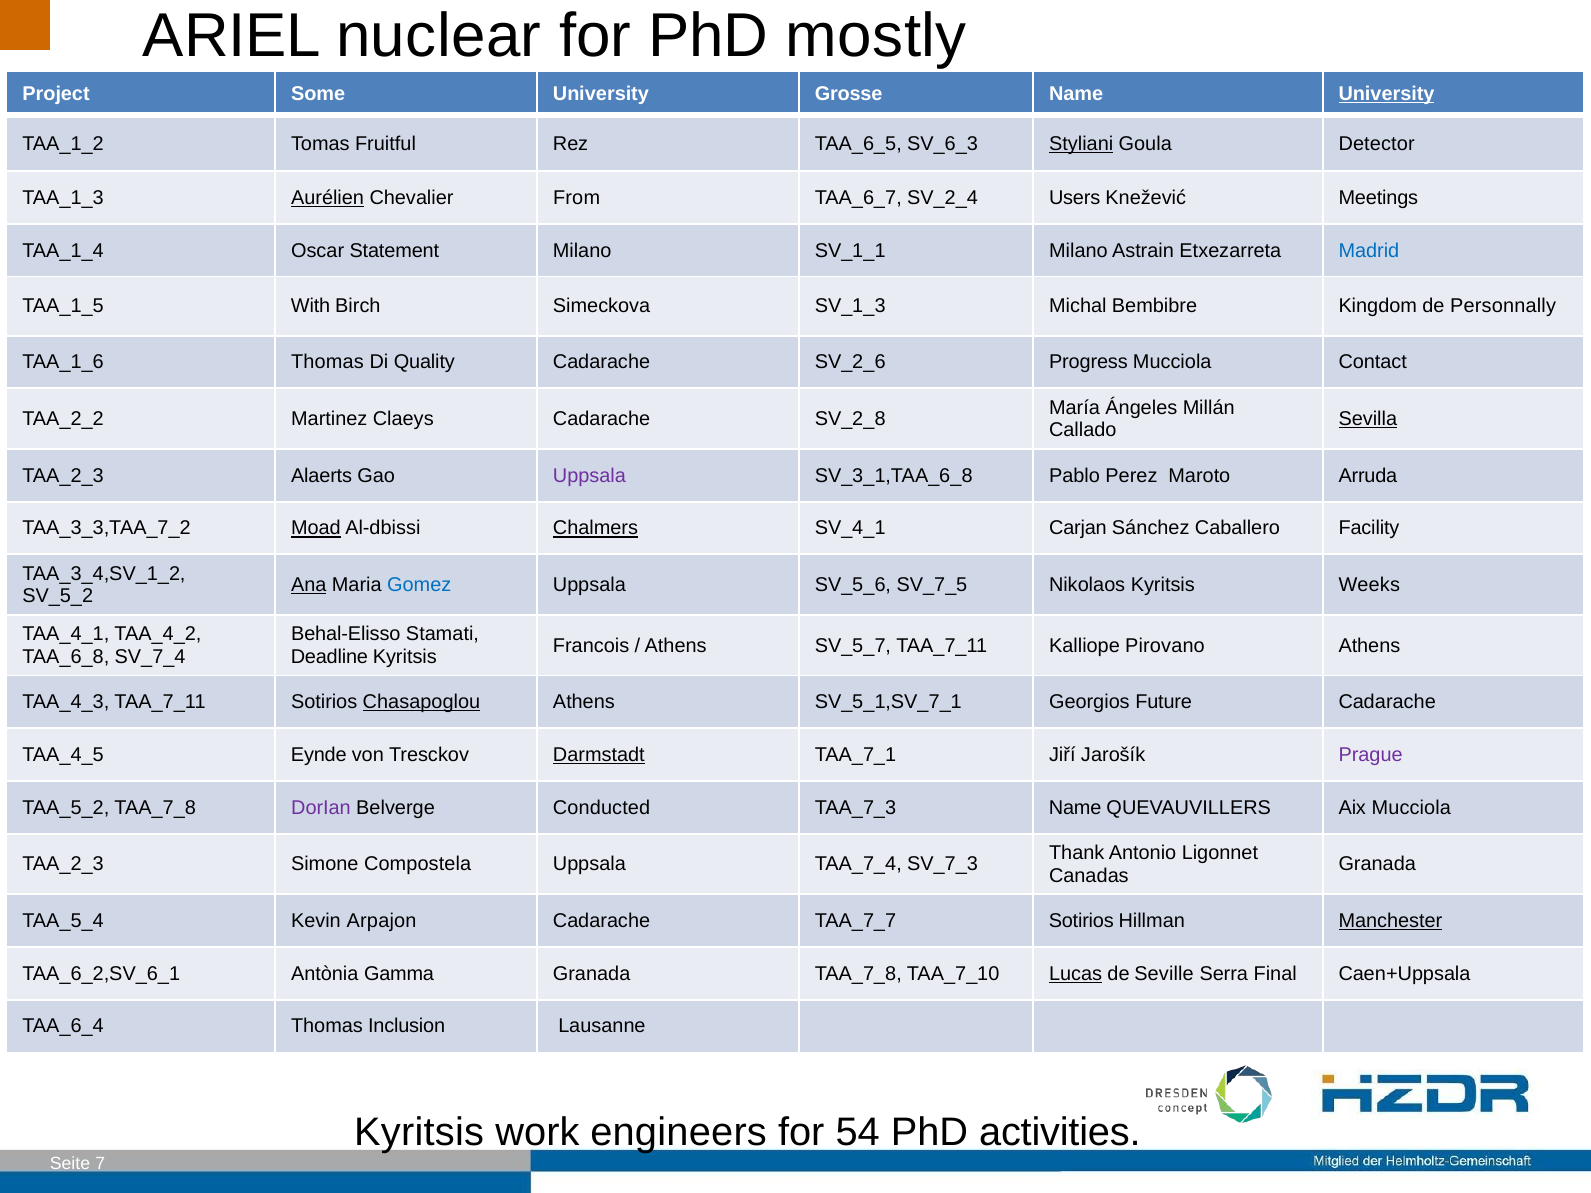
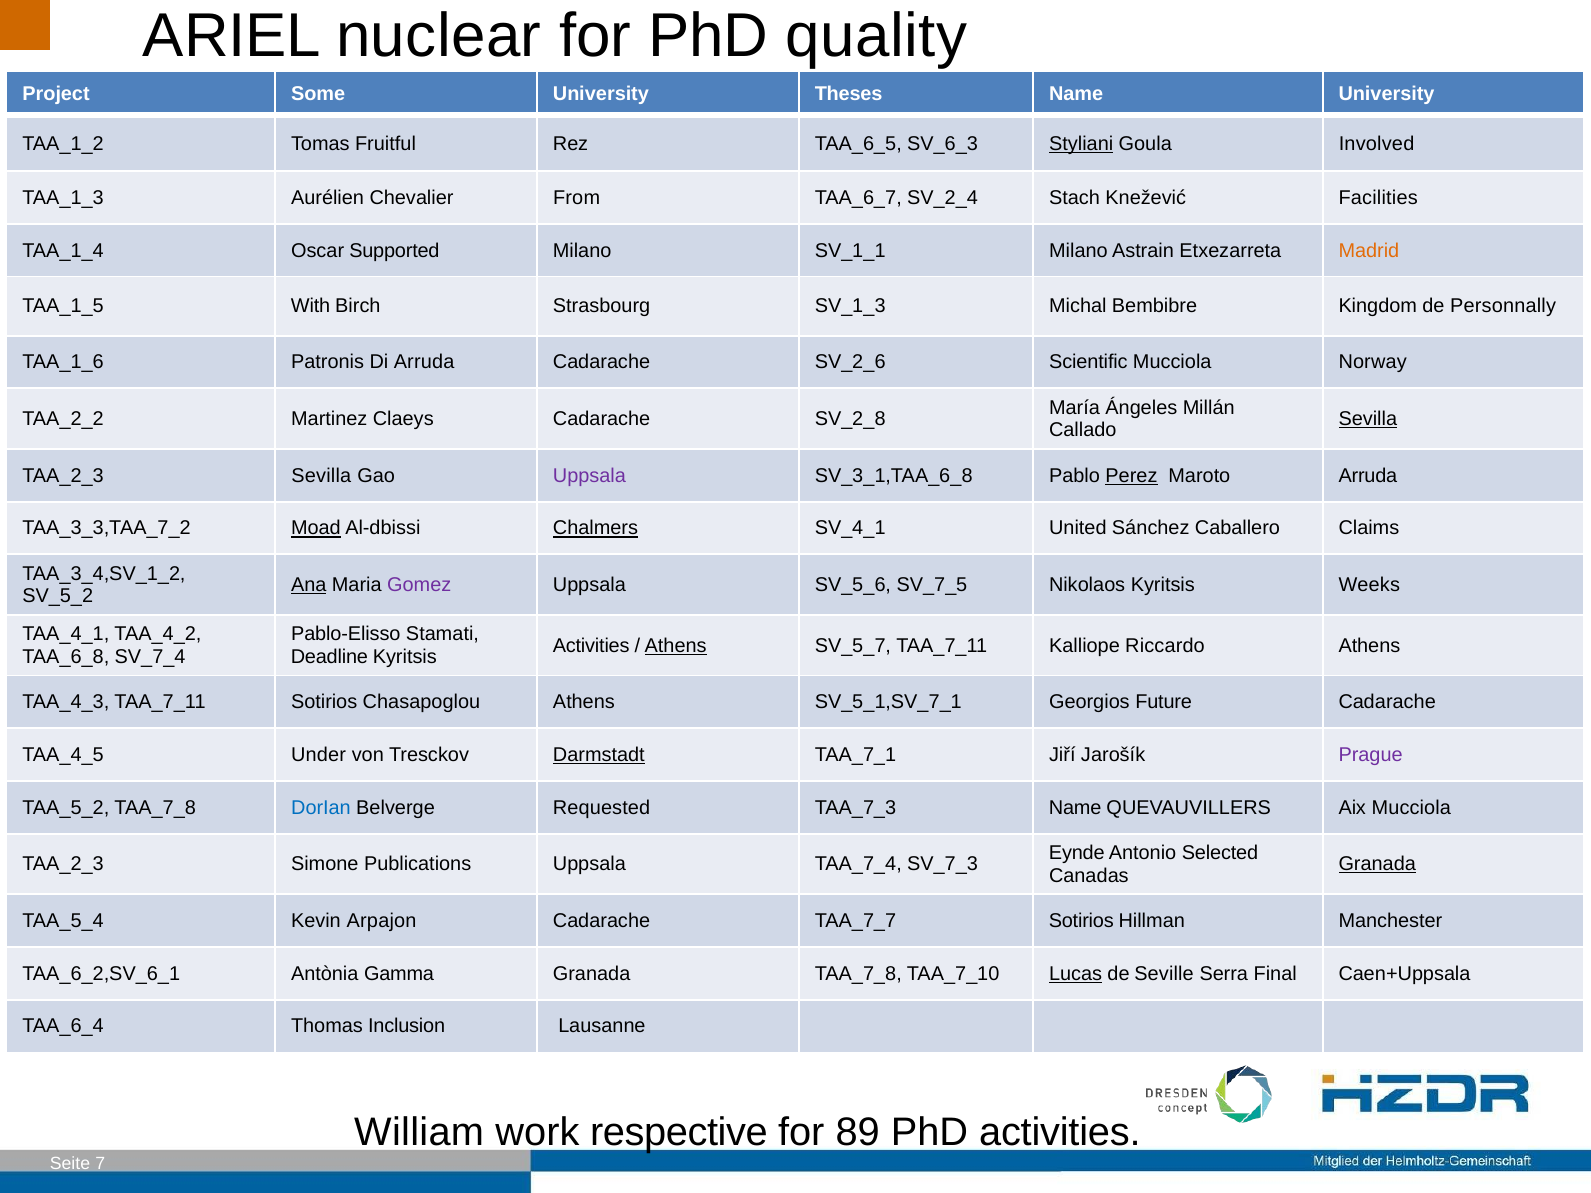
mostly: mostly -> quality
Grosse: Grosse -> Theses
University at (1387, 94) underline: present -> none
Detector: Detector -> Involved
Aurélien underline: present -> none
Users: Users -> Stach
Meetings: Meetings -> Facilities
Statement: Statement -> Supported
Madrid colour: blue -> orange
Simeckova: Simeckova -> Strasbourg
Thomas at (327, 362): Thomas -> Patronis
Di Quality: Quality -> Arruda
Progress: Progress -> Scientific
Contact: Contact -> Norway
Alaerts at (322, 476): Alaerts -> Sevilla
Perez underline: none -> present
Carjan: Carjan -> United
Facility: Facility -> Claims
Gomez colour: blue -> purple
Behal-Elisso: Behal-Elisso -> Pablo-Elisso
Francois at (591, 646): Francois -> Activities
Athens at (676, 646) underline: none -> present
Pirovano: Pirovano -> Riccardo
Chasapoglou underline: present -> none
Eynde: Eynde -> Under
DorIan colour: purple -> blue
Conducted: Conducted -> Requested
Thank: Thank -> Eynde
Ligonnet: Ligonnet -> Selected
Compostela: Compostela -> Publications
Granada at (1377, 864) underline: none -> present
Manchester underline: present -> none
Kyritsis at (419, 1132): Kyritsis -> William
engineers: engineers -> respective
54: 54 -> 89
